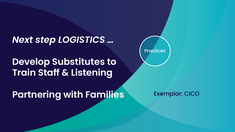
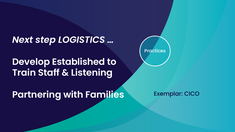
Substitutes: Substitutes -> Established
